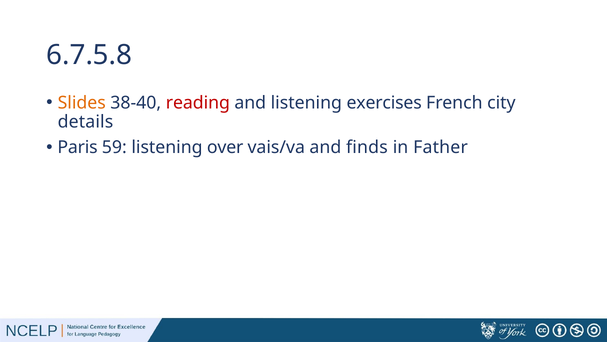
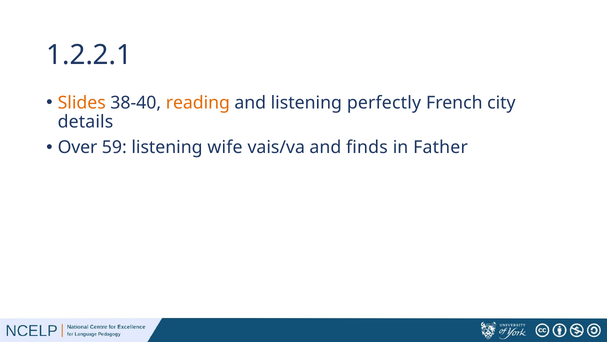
6.7.5.8: 6.7.5.8 -> 1.2.2.1
reading colour: red -> orange
exercises: exercises -> perfectly
Paris: Paris -> Over
over: over -> wife
